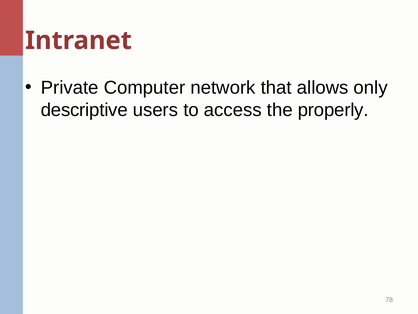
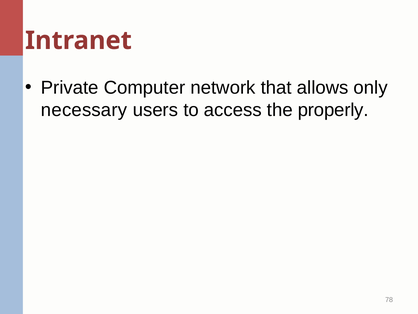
descriptive: descriptive -> necessary
